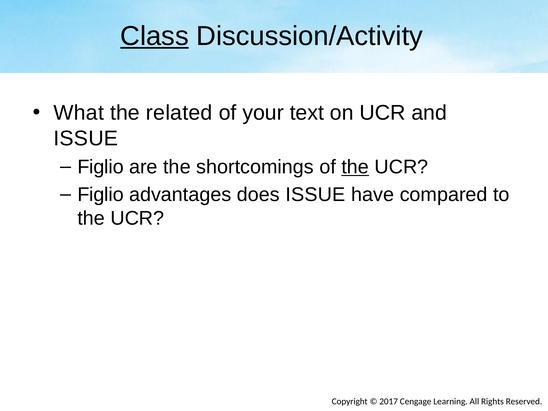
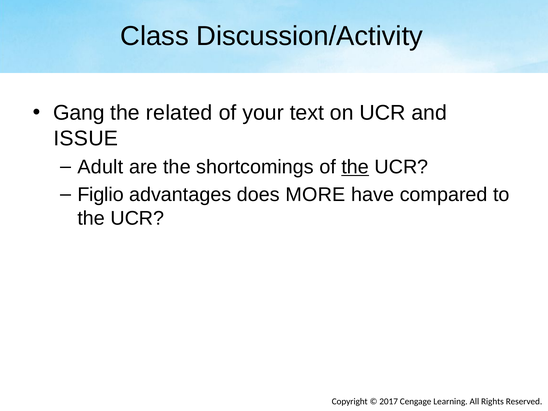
Class underline: present -> none
What: What -> Gang
Figlio at (101, 167): Figlio -> Adult
does ISSUE: ISSUE -> MORE
